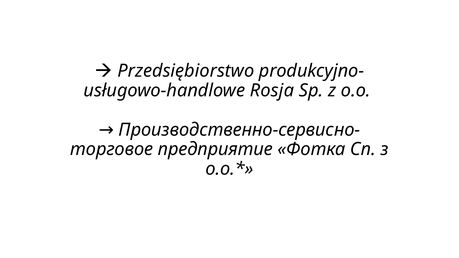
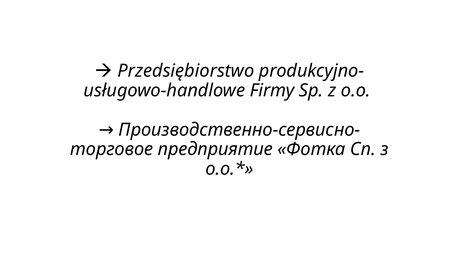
Rosja: Rosja -> Firmy
